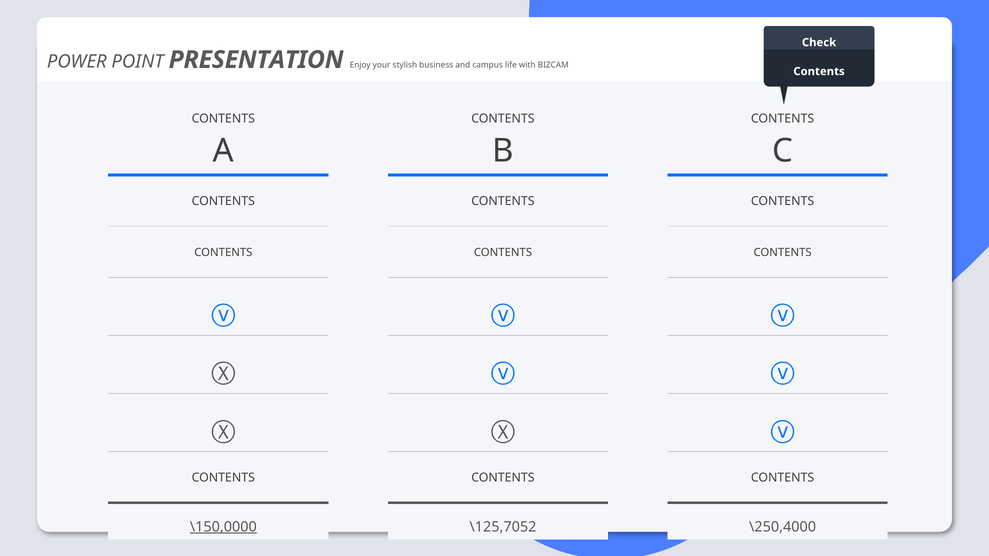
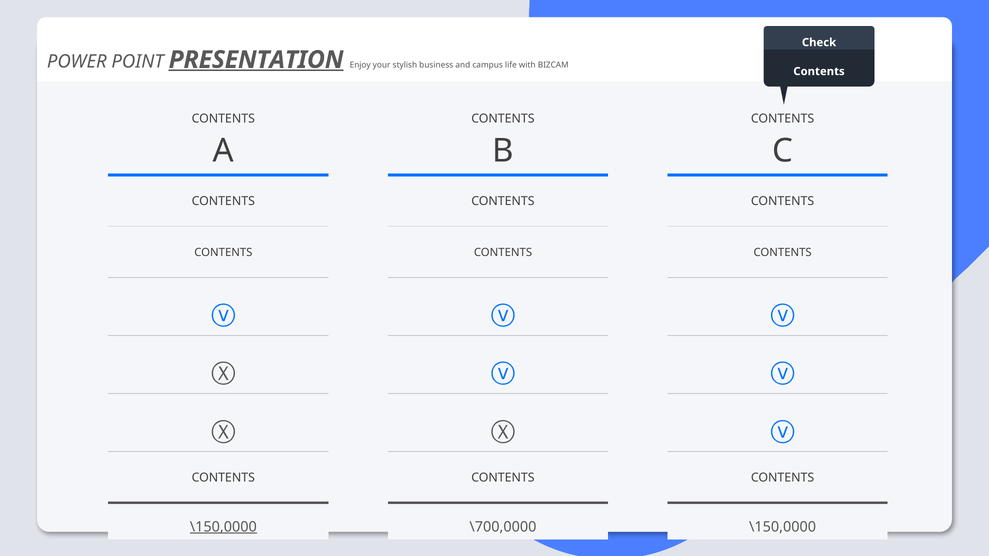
PRESENTATION underline: none -> present
\125,7052: \125,7052 -> \700,0000
\250,4000 at (783, 527): \250,4000 -> \150,0000
